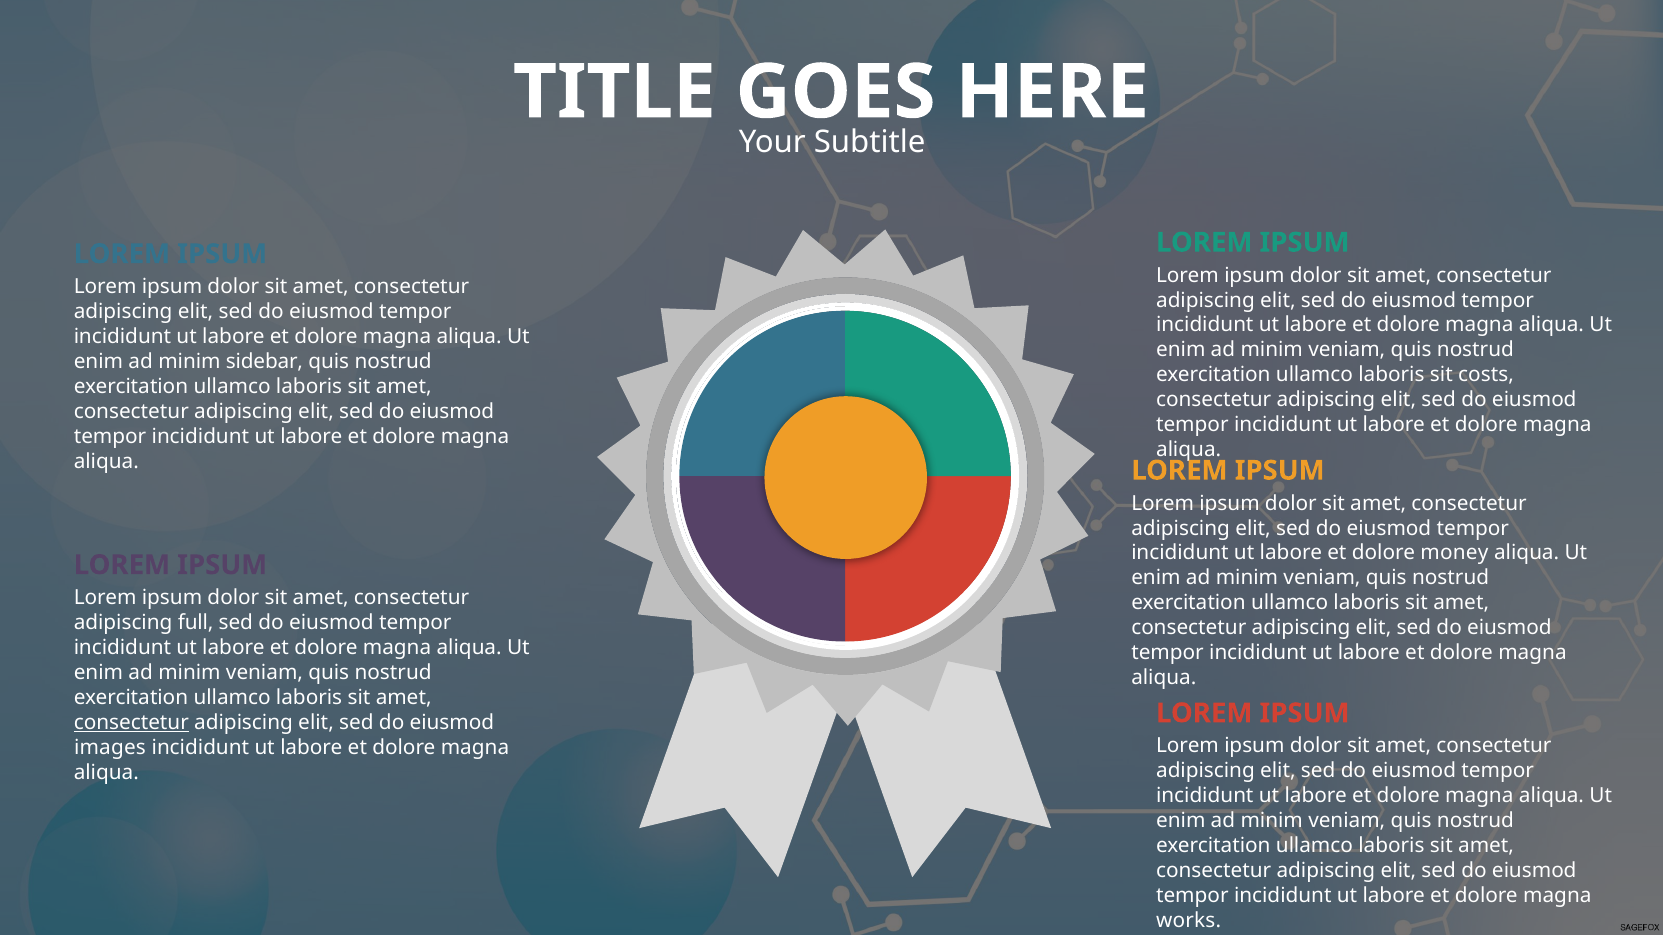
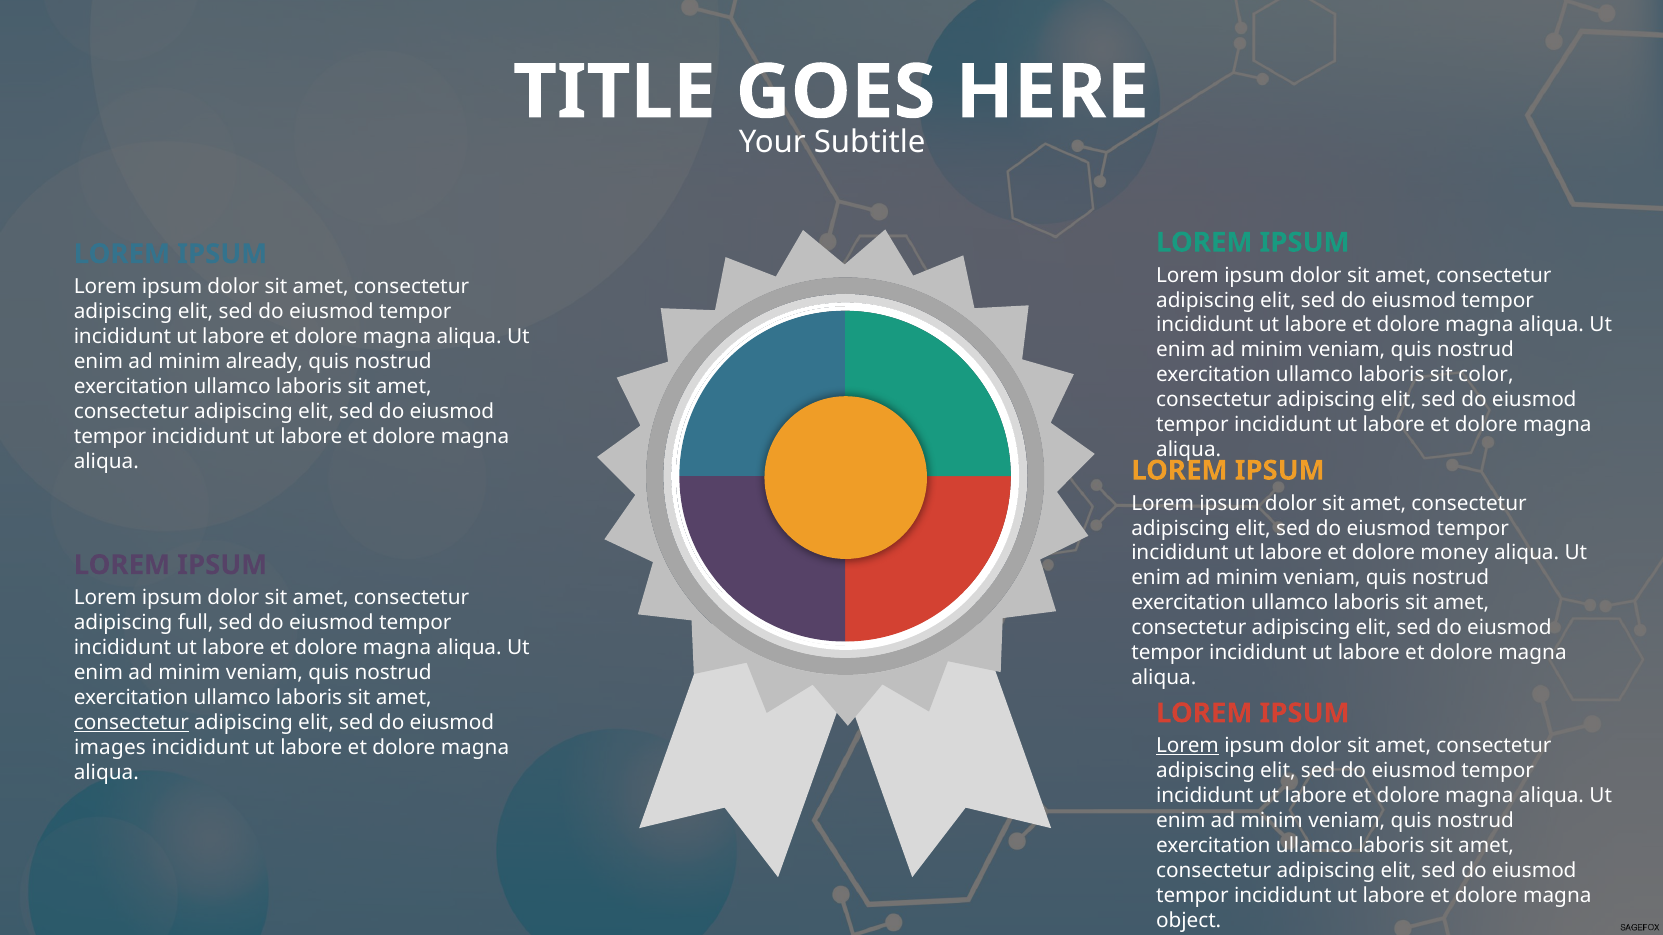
sidebar: sidebar -> already
costs: costs -> color
Lorem at (1188, 746) underline: none -> present
works: works -> object
